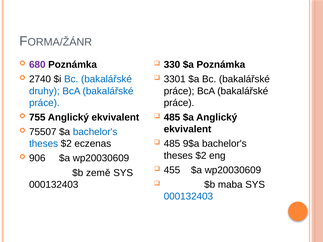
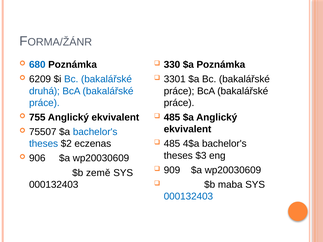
680 colour: purple -> blue
2740: 2740 -> 6209
druhy: druhy -> druhá
9$a: 9$a -> 4$a
$2 at (201, 156): $2 -> $3
455: 455 -> 909
